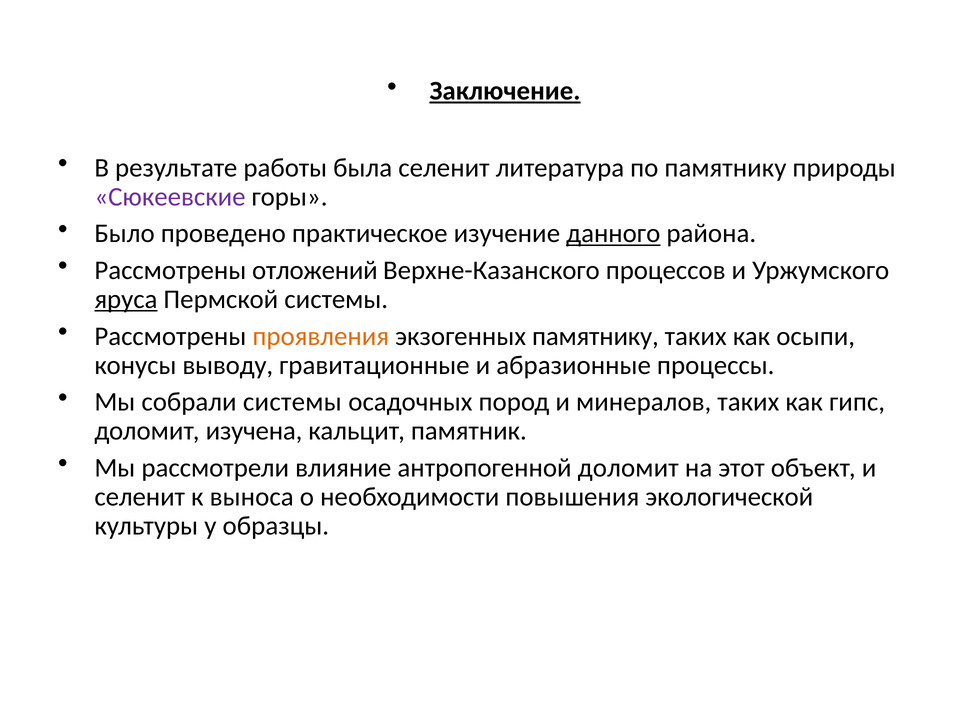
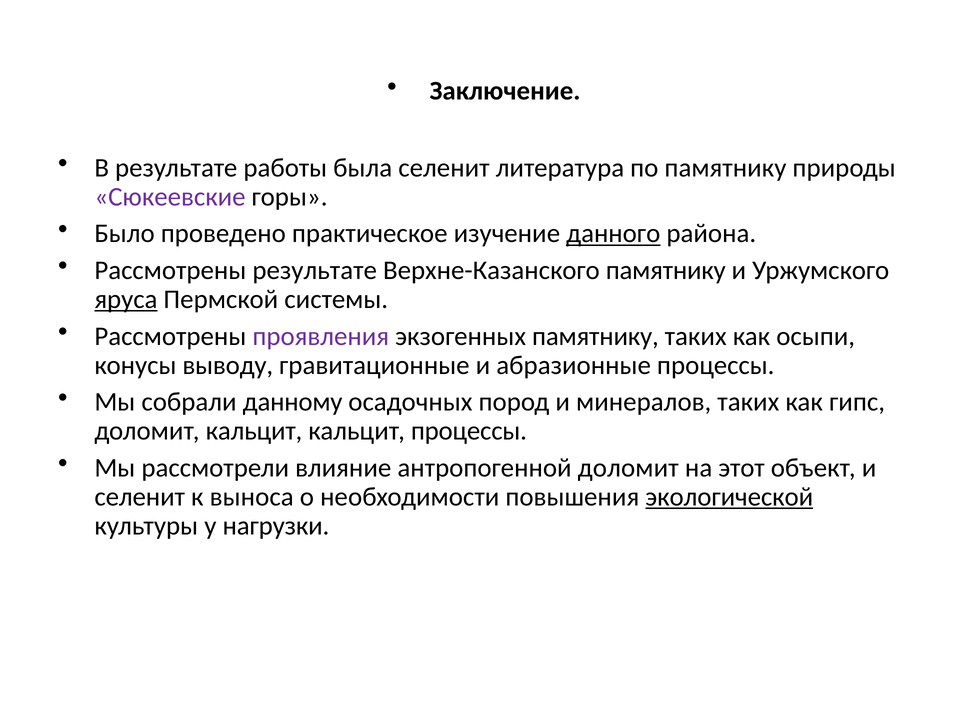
Заключение underline: present -> none
Рассмотрены отложений: отложений -> результате
Верхне-Казанского процессов: процессов -> памятнику
проявления colour: orange -> purple
собрали системы: системы -> данному
доломит изучена: изучена -> кальцит
кальцит памятник: памятник -> процессы
экологической underline: none -> present
образцы: образцы -> нагрузки
